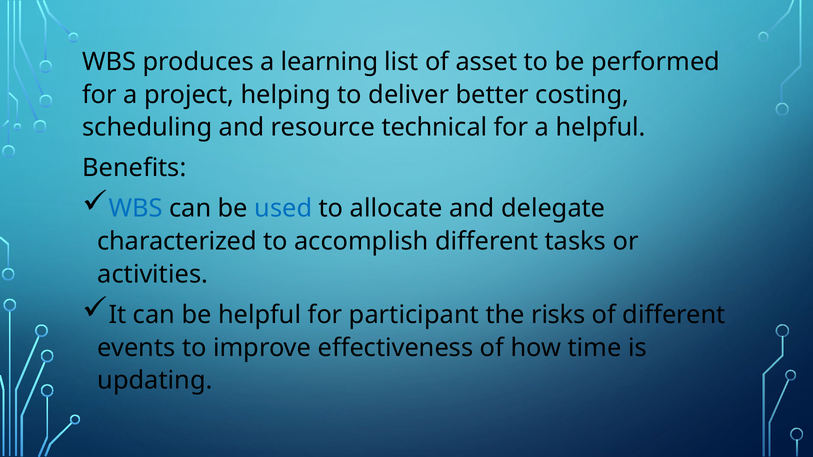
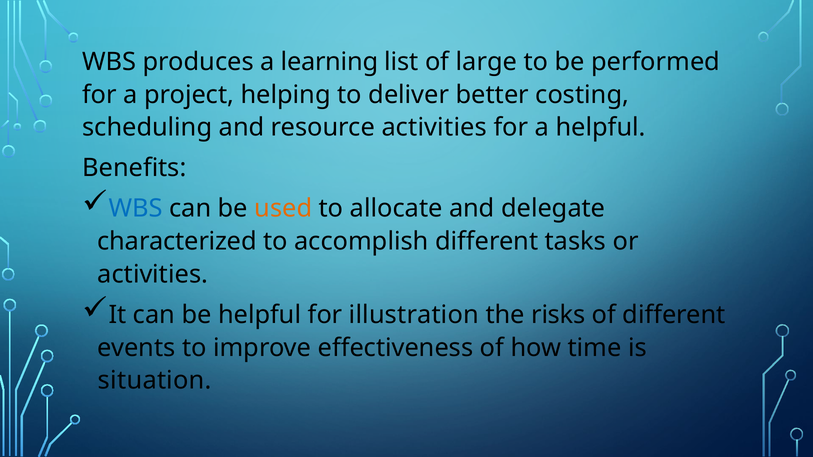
asset: asset -> large
resource technical: technical -> activities
used colour: blue -> orange
participant: participant -> illustration
updating: updating -> situation
